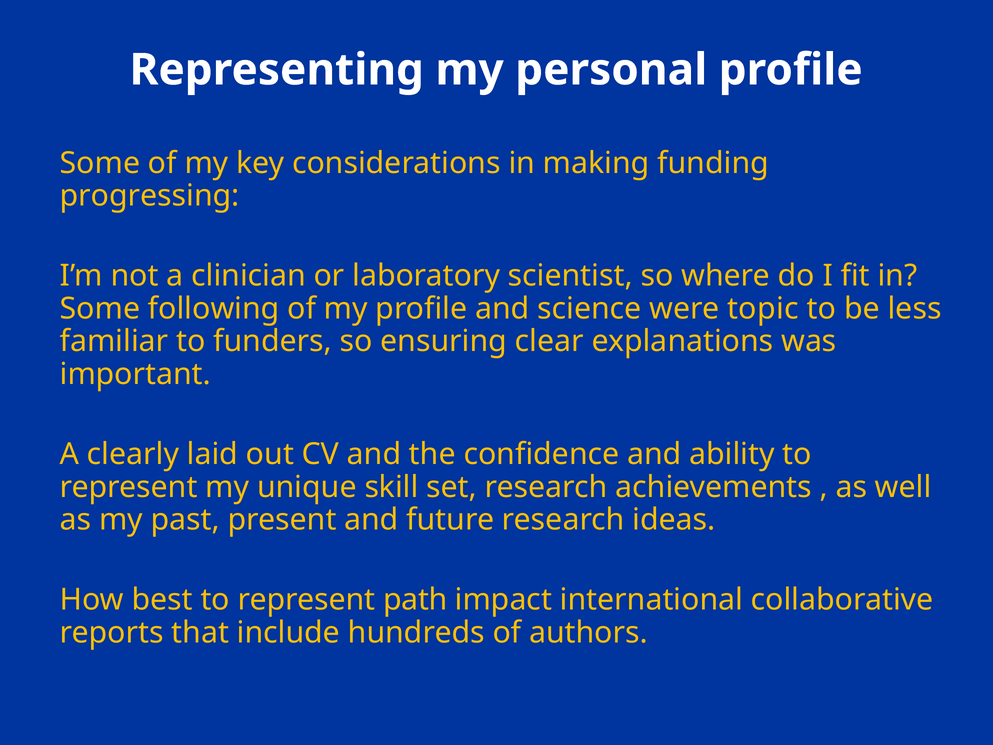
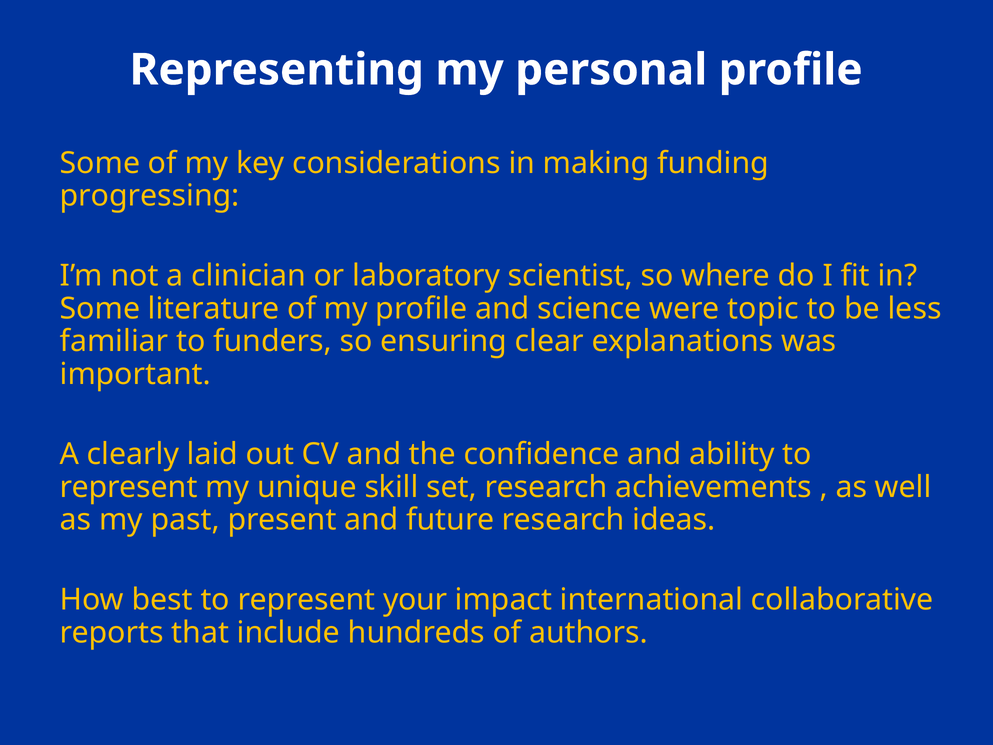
following: following -> literature
path: path -> your
